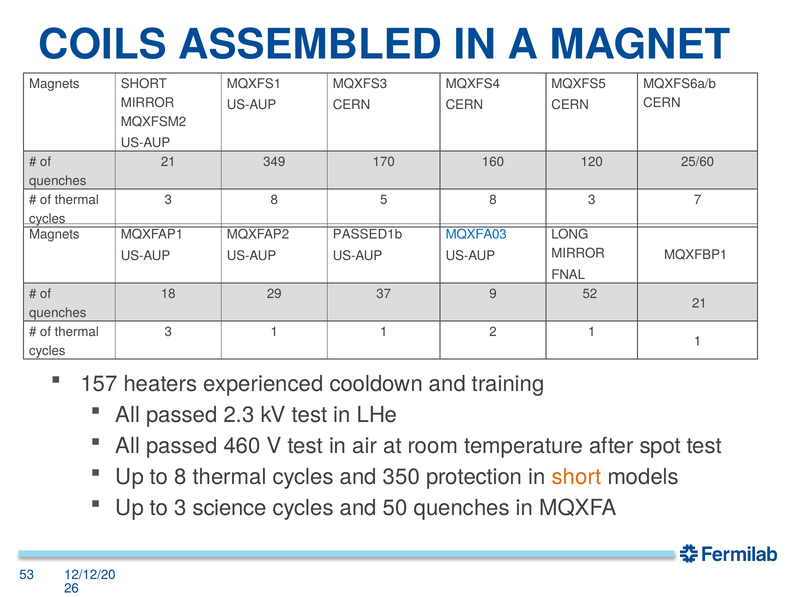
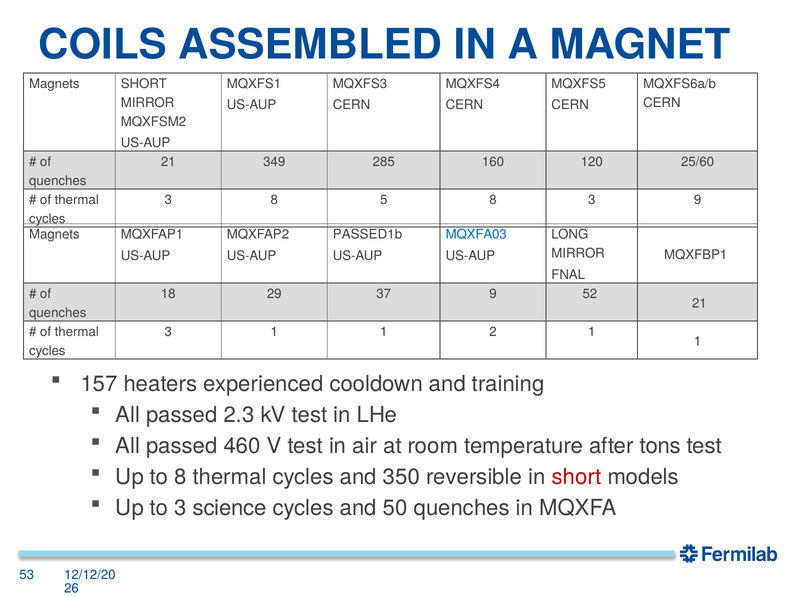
170: 170 -> 285
3 7: 7 -> 9
spot: spot -> tons
protection: protection -> reversible
short at (576, 477) colour: orange -> red
